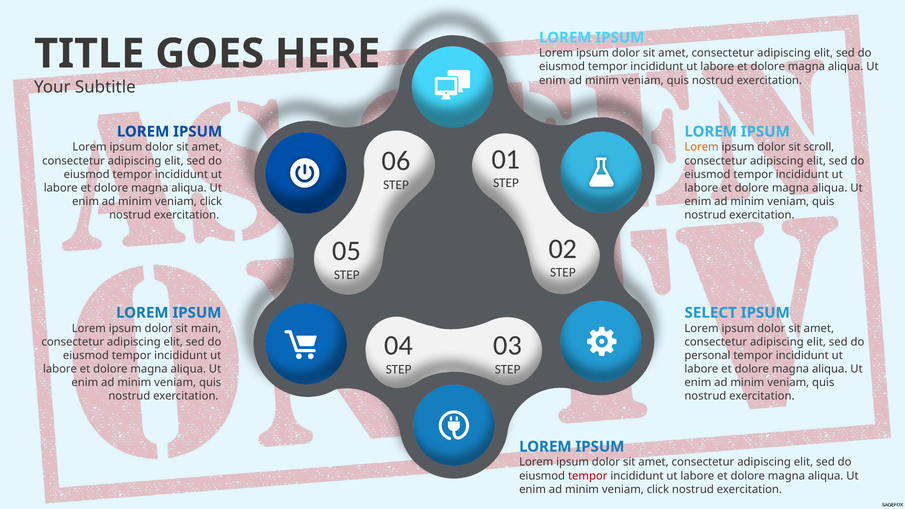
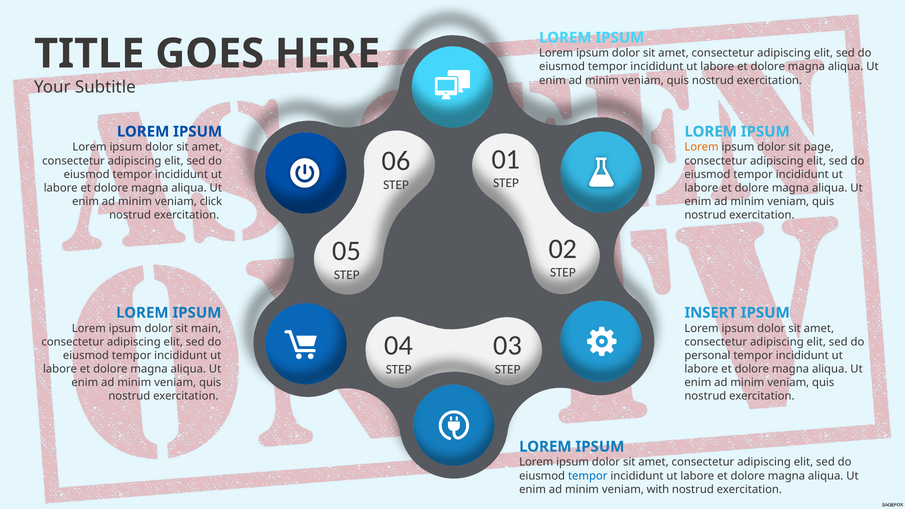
scroll: scroll -> page
SELECT: SELECT -> INSERT
tempor at (588, 476) colour: red -> blue
click at (658, 489): click -> with
